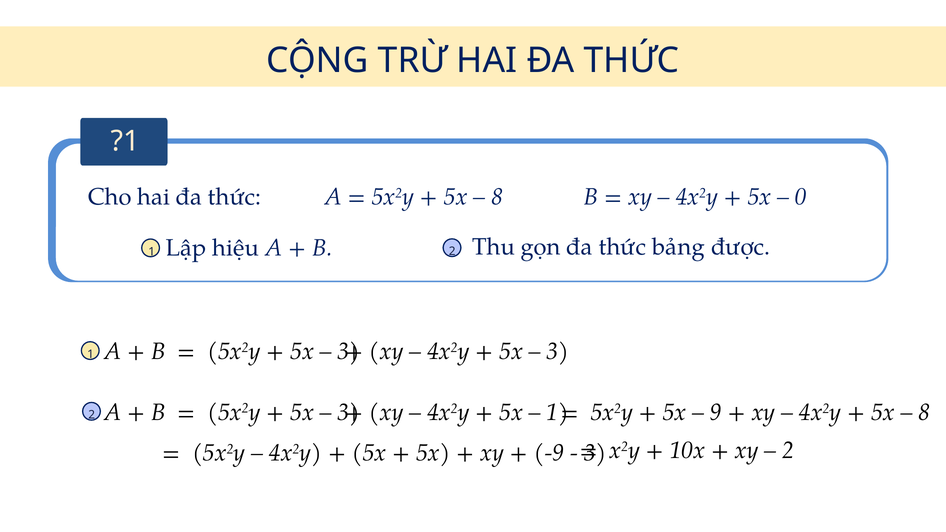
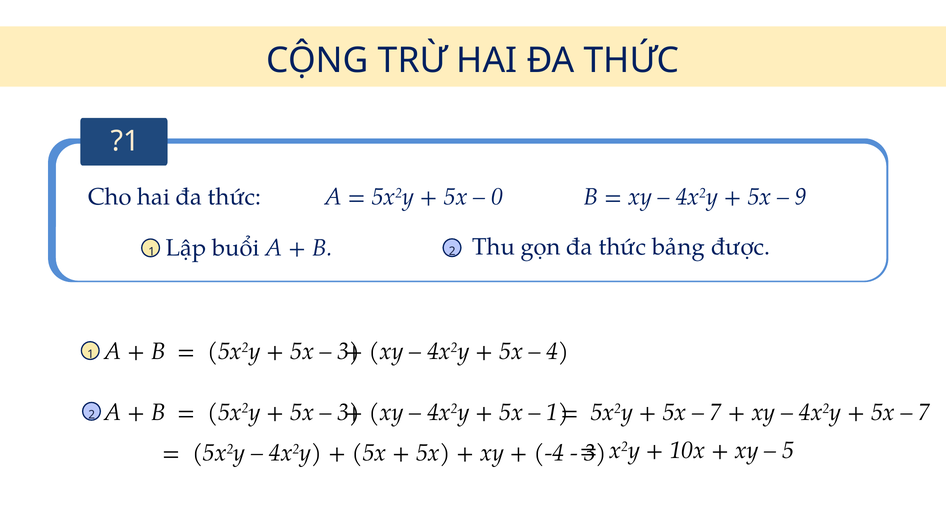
8 at (497, 197): 8 -> 0
0: 0 -> 9
hiệu: hiệu -> buổi
3 at (558, 352): 3 -> 4
9 at (716, 413): 9 -> 7
8 at (924, 413): 8 -> 7
2 at (788, 451): 2 -> 5
-9: -9 -> -4
